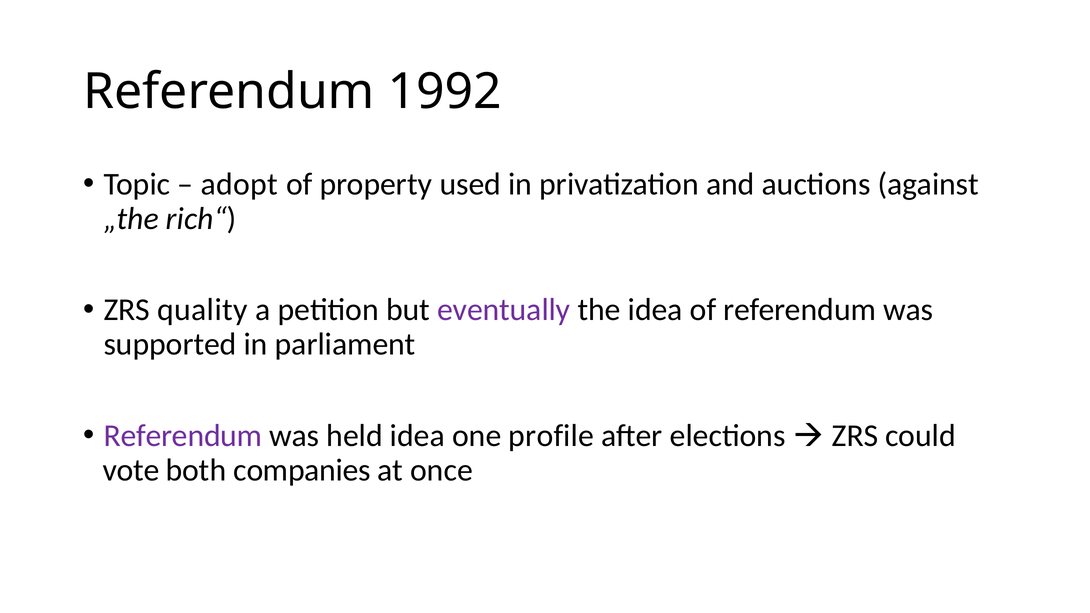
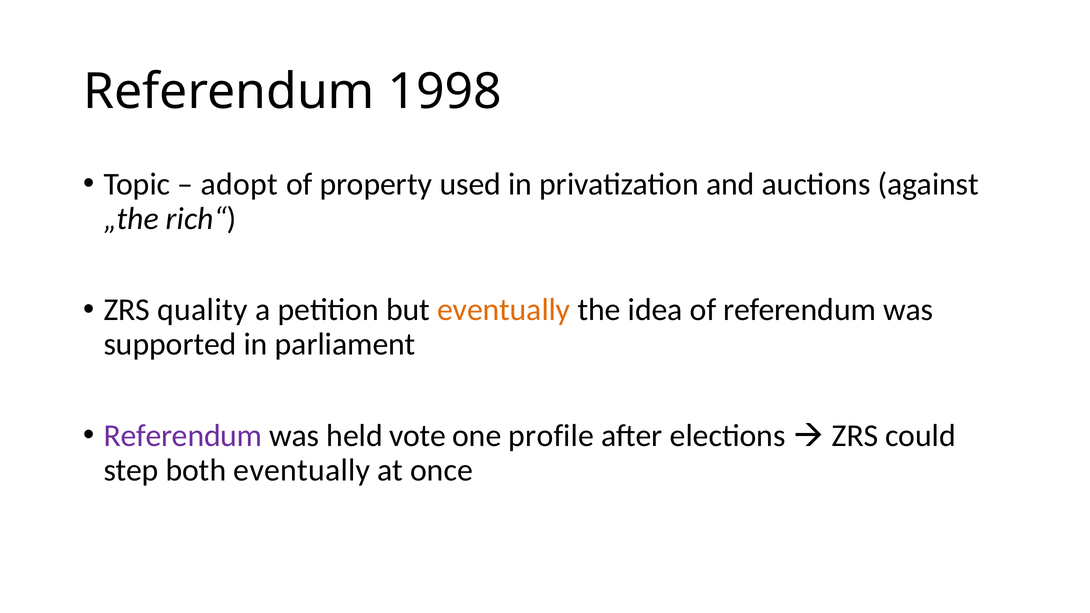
1992: 1992 -> 1998
eventually at (504, 310) colour: purple -> orange
held idea: idea -> vote
vote: vote -> step
both companies: companies -> eventually
